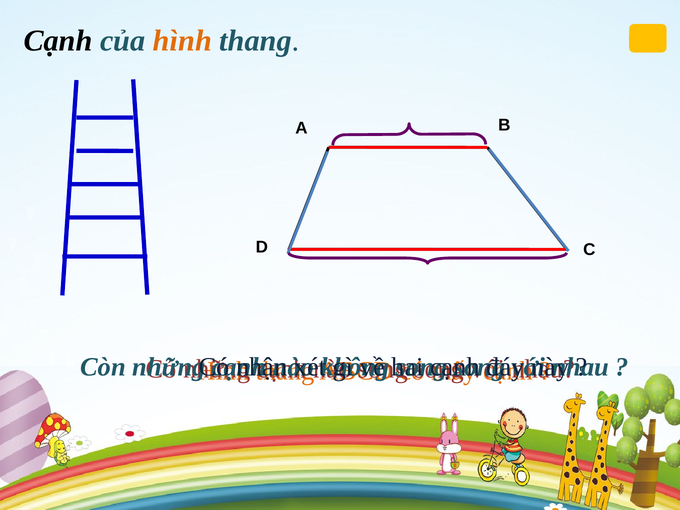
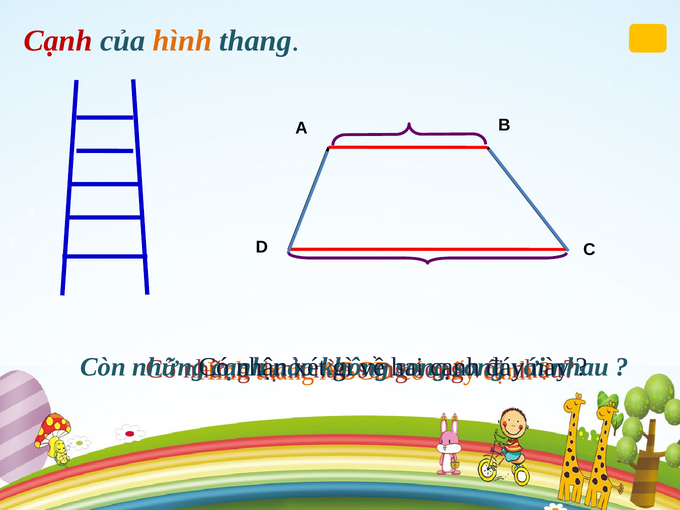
Cạnh at (58, 41) colour: black -> red
